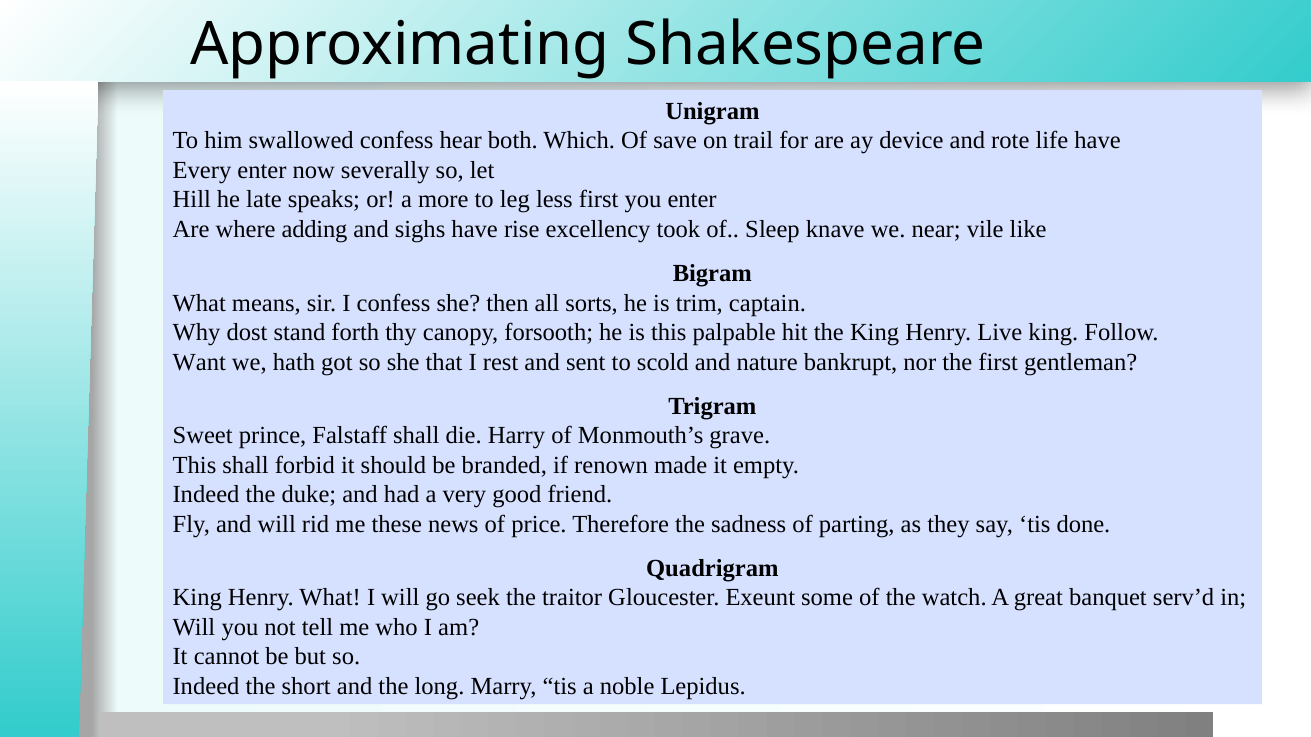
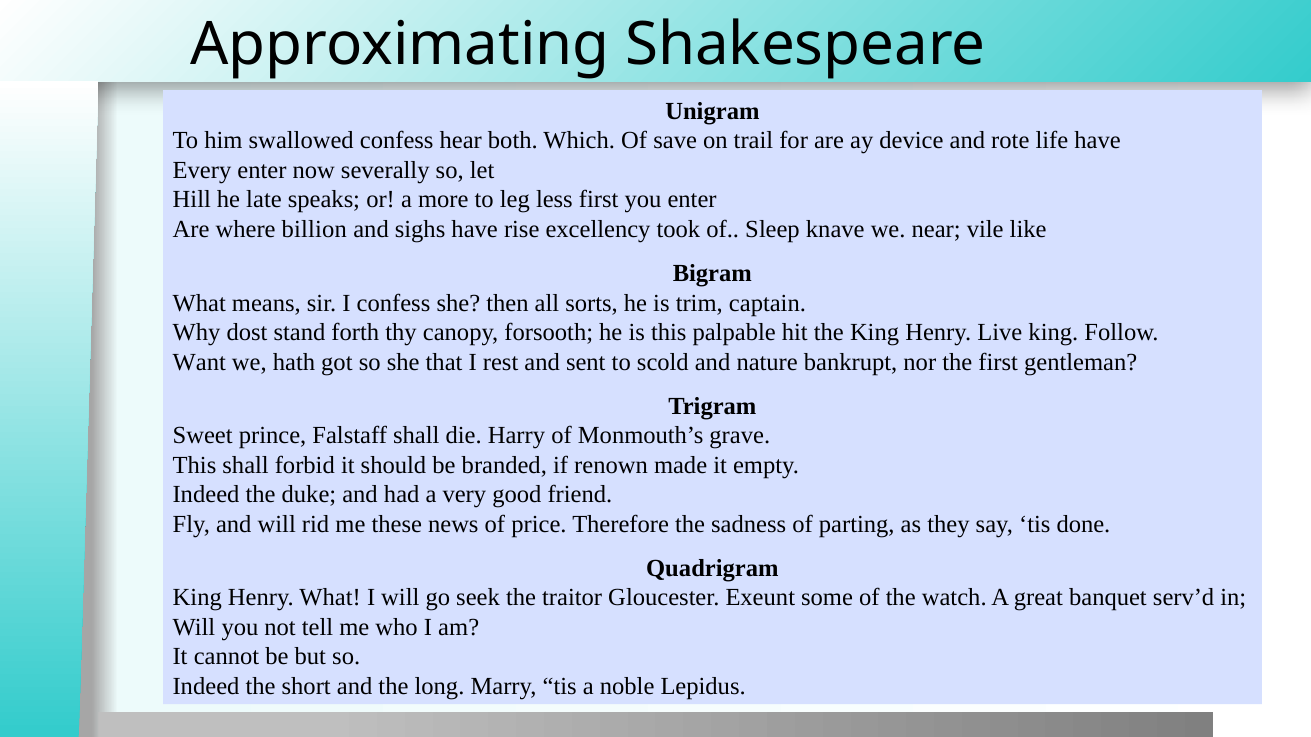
adding: adding -> billion
